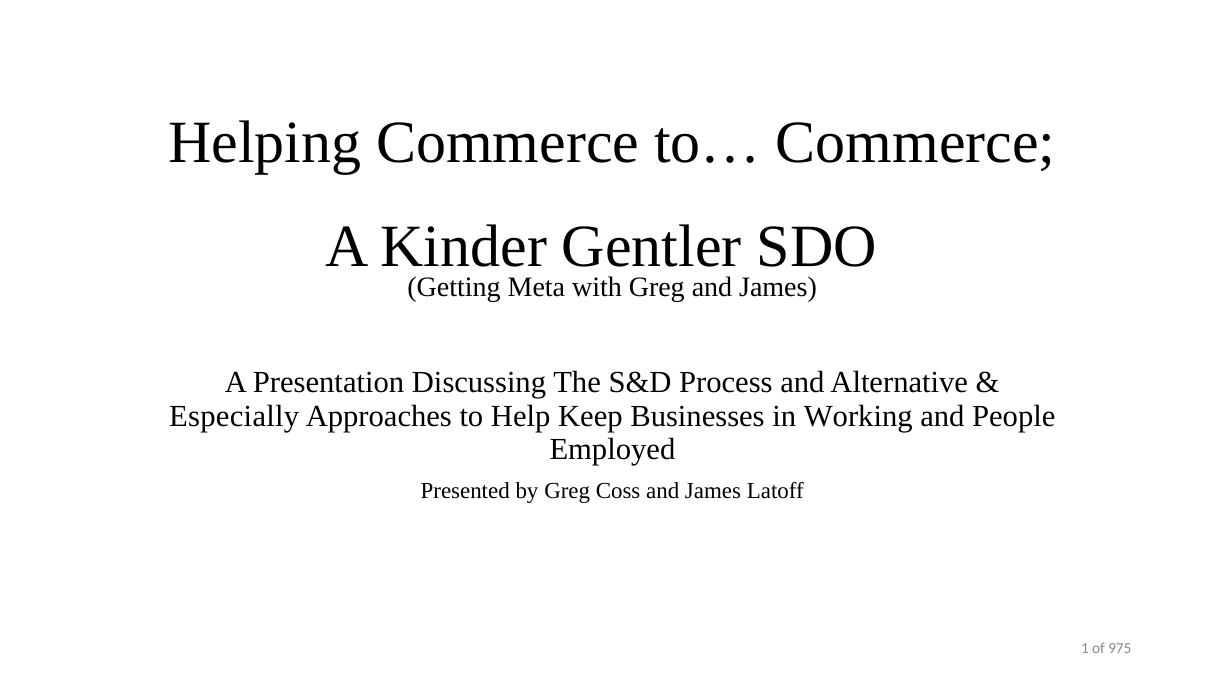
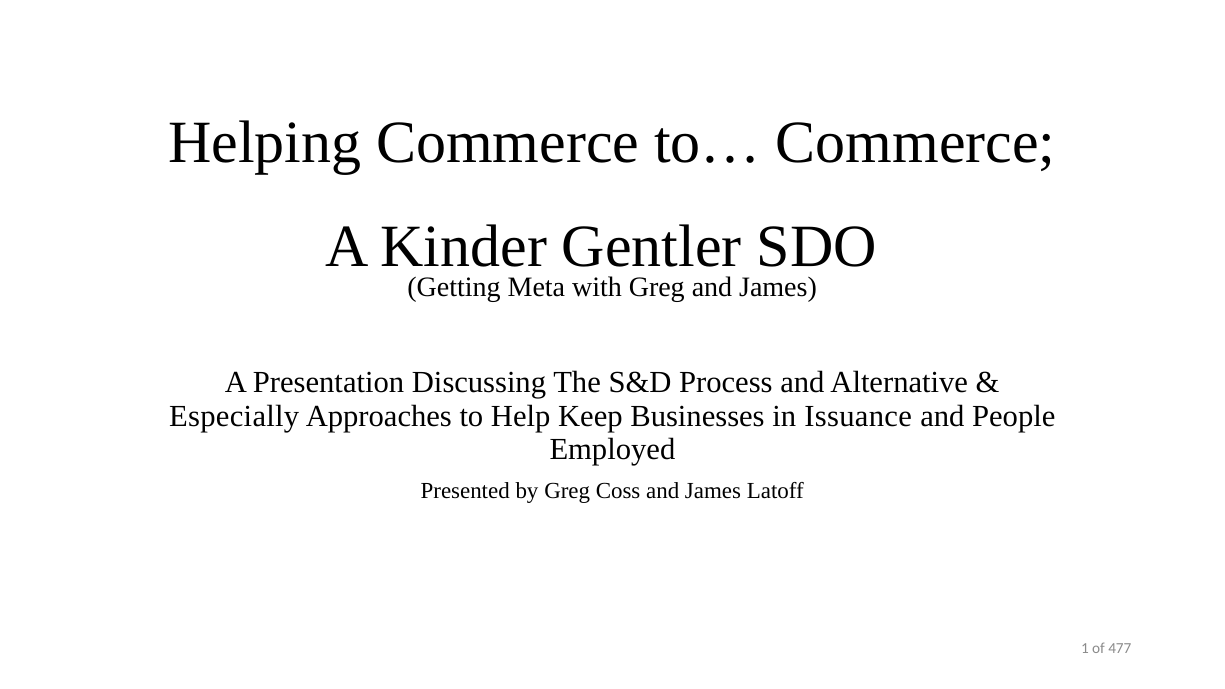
Working: Working -> Issuance
975: 975 -> 477
